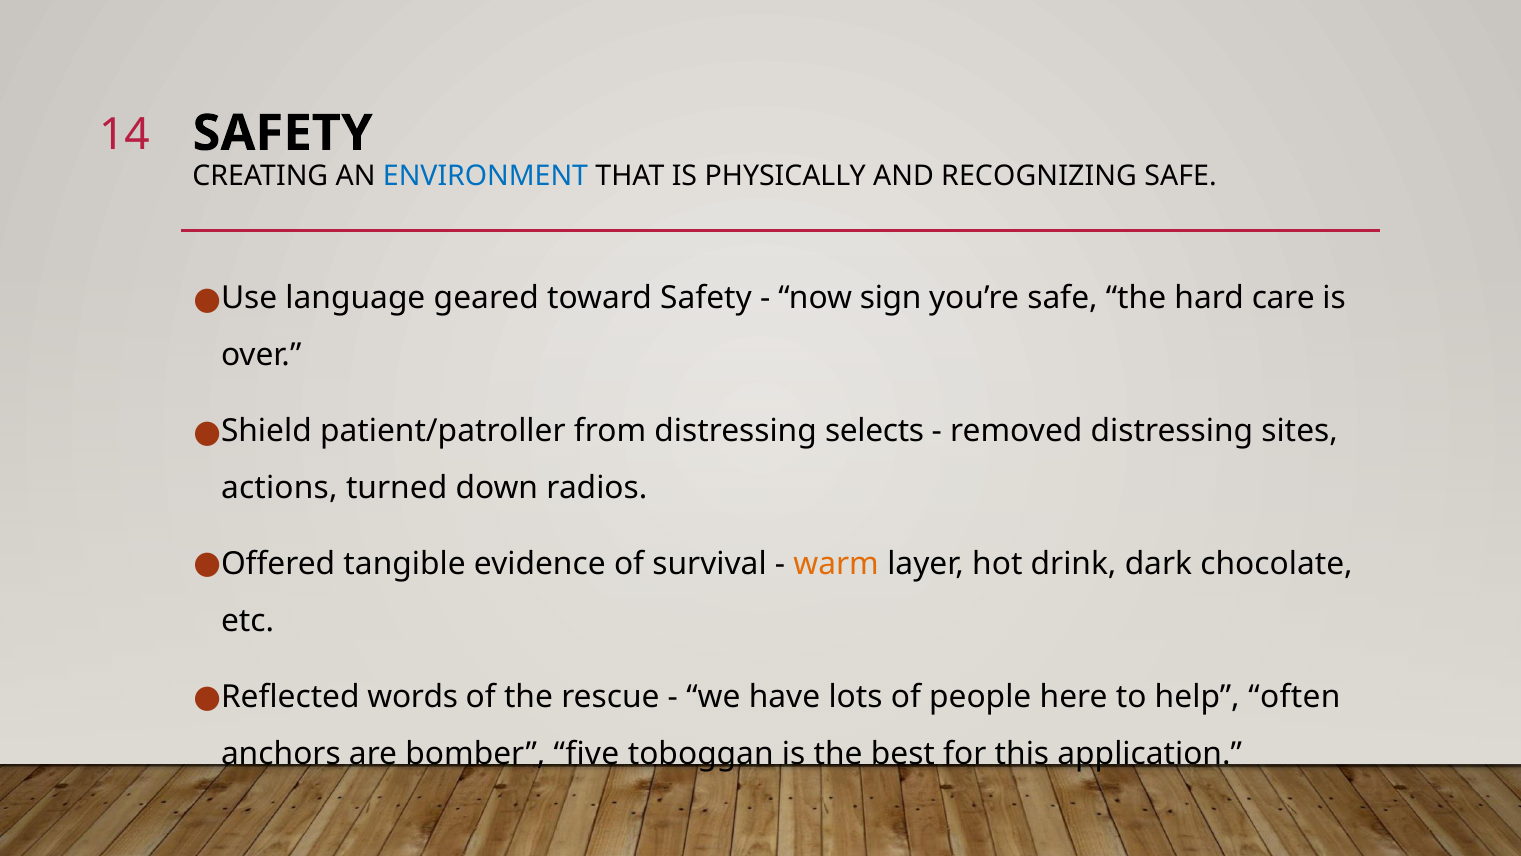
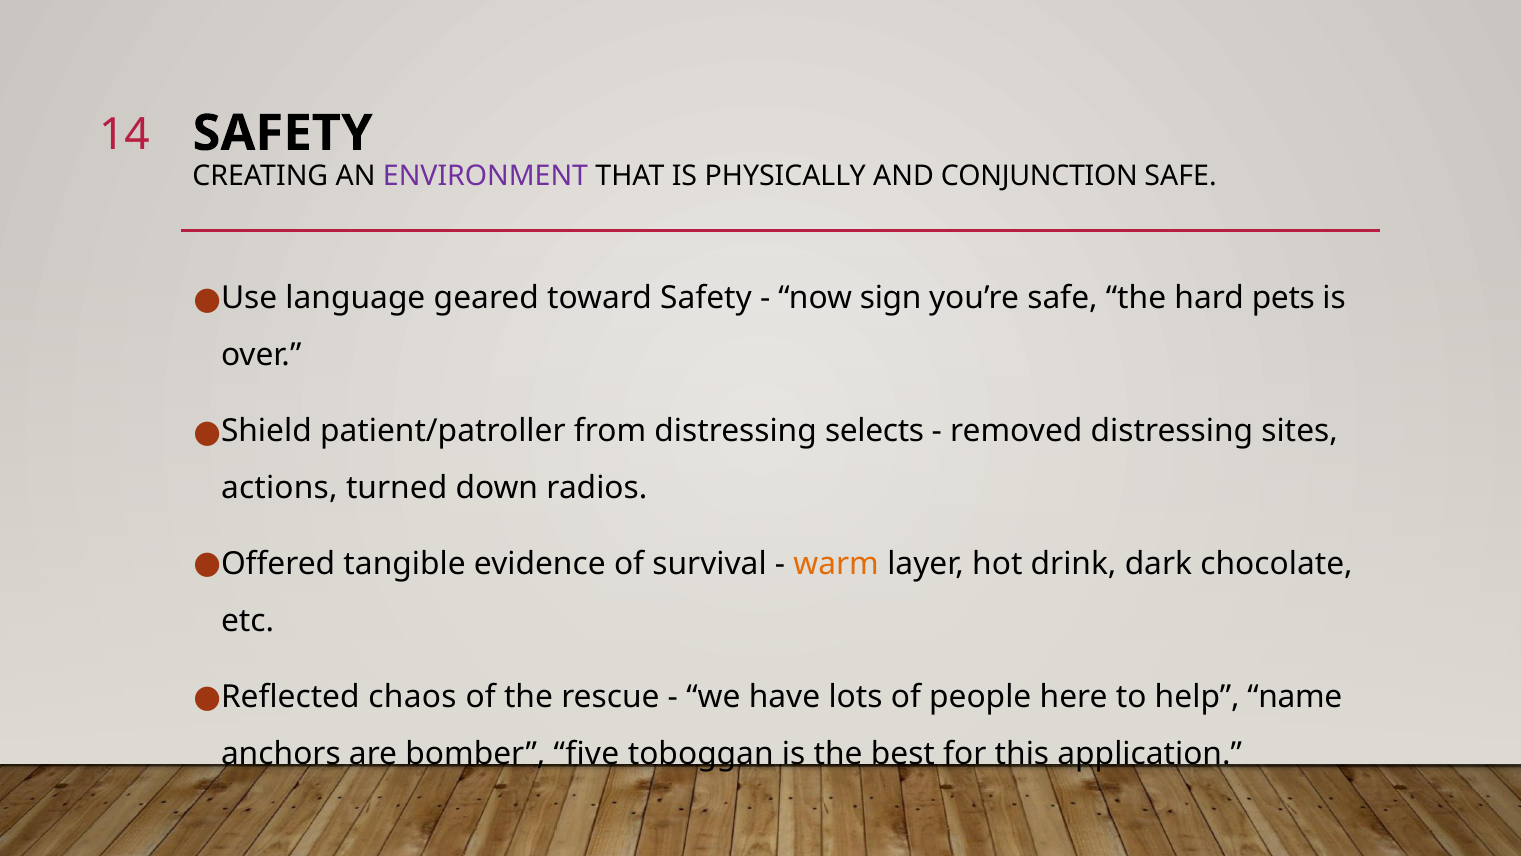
ENVIRONMENT colour: blue -> purple
RECOGNIZING: RECOGNIZING -> CONJUNCTION
care: care -> pets
words: words -> chaos
often: often -> name
